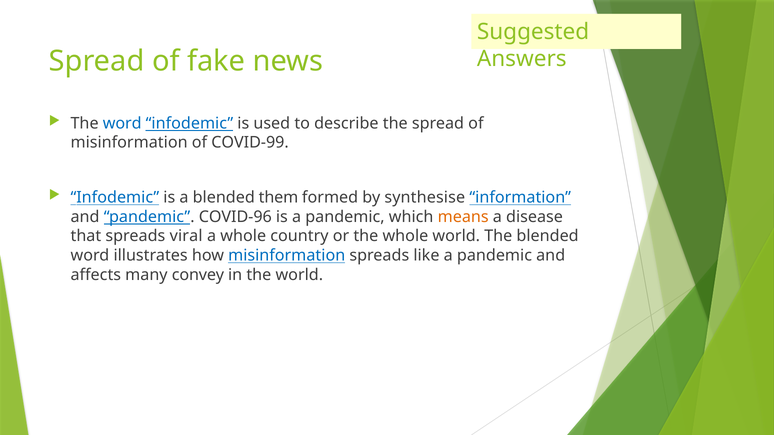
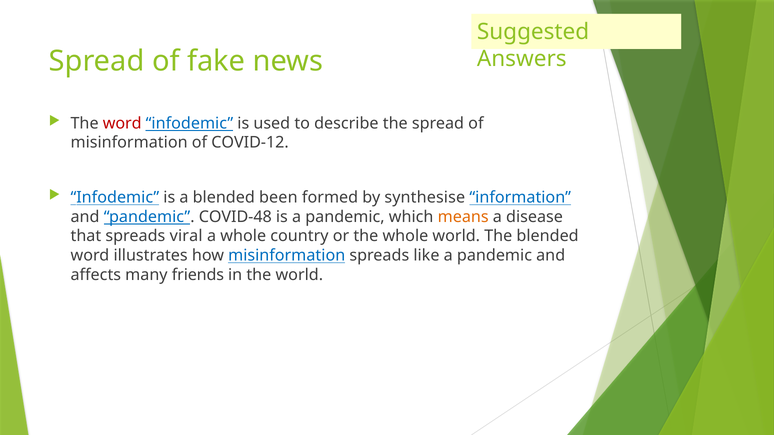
word at (122, 123) colour: blue -> red
COVID-99: COVID-99 -> COVID-12
them: them -> been
COVID-96: COVID-96 -> COVID-48
convey: convey -> friends
